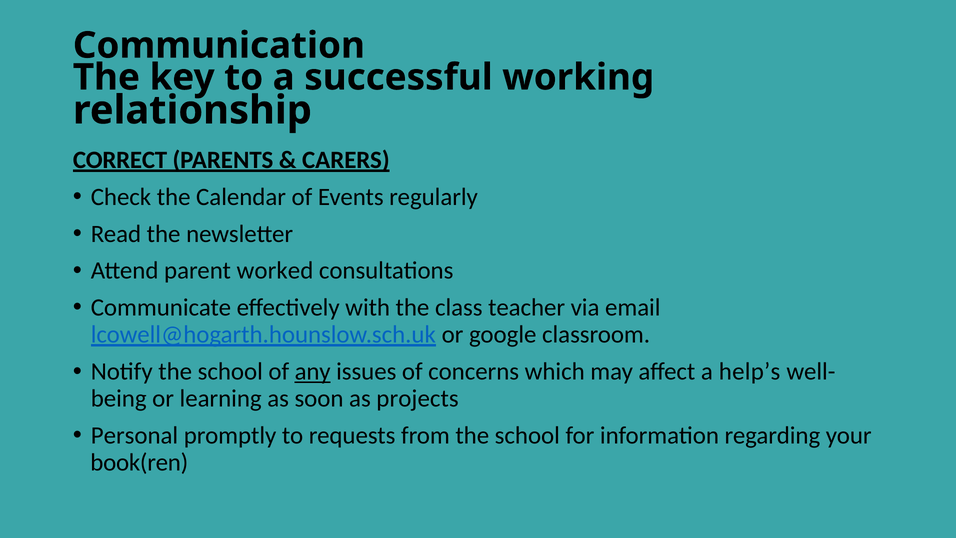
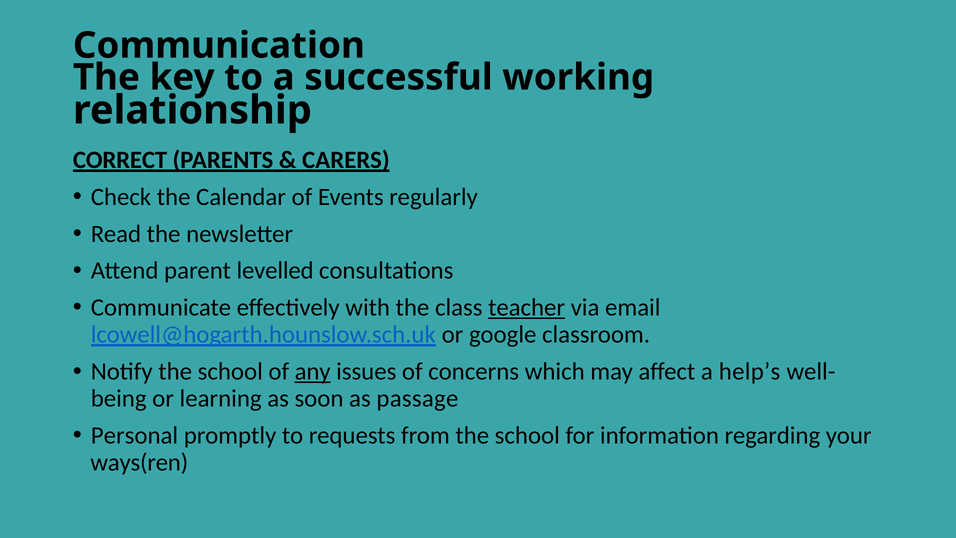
worked: worked -> levelled
teacher underline: none -> present
projects: projects -> passage
book(ren: book(ren -> ways(ren
